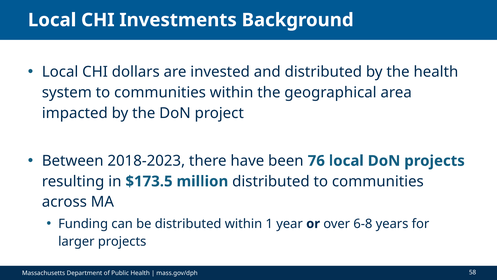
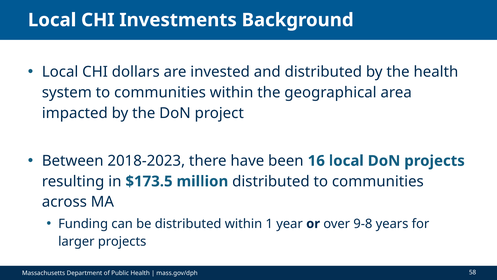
76: 76 -> 16
6-8: 6-8 -> 9-8
